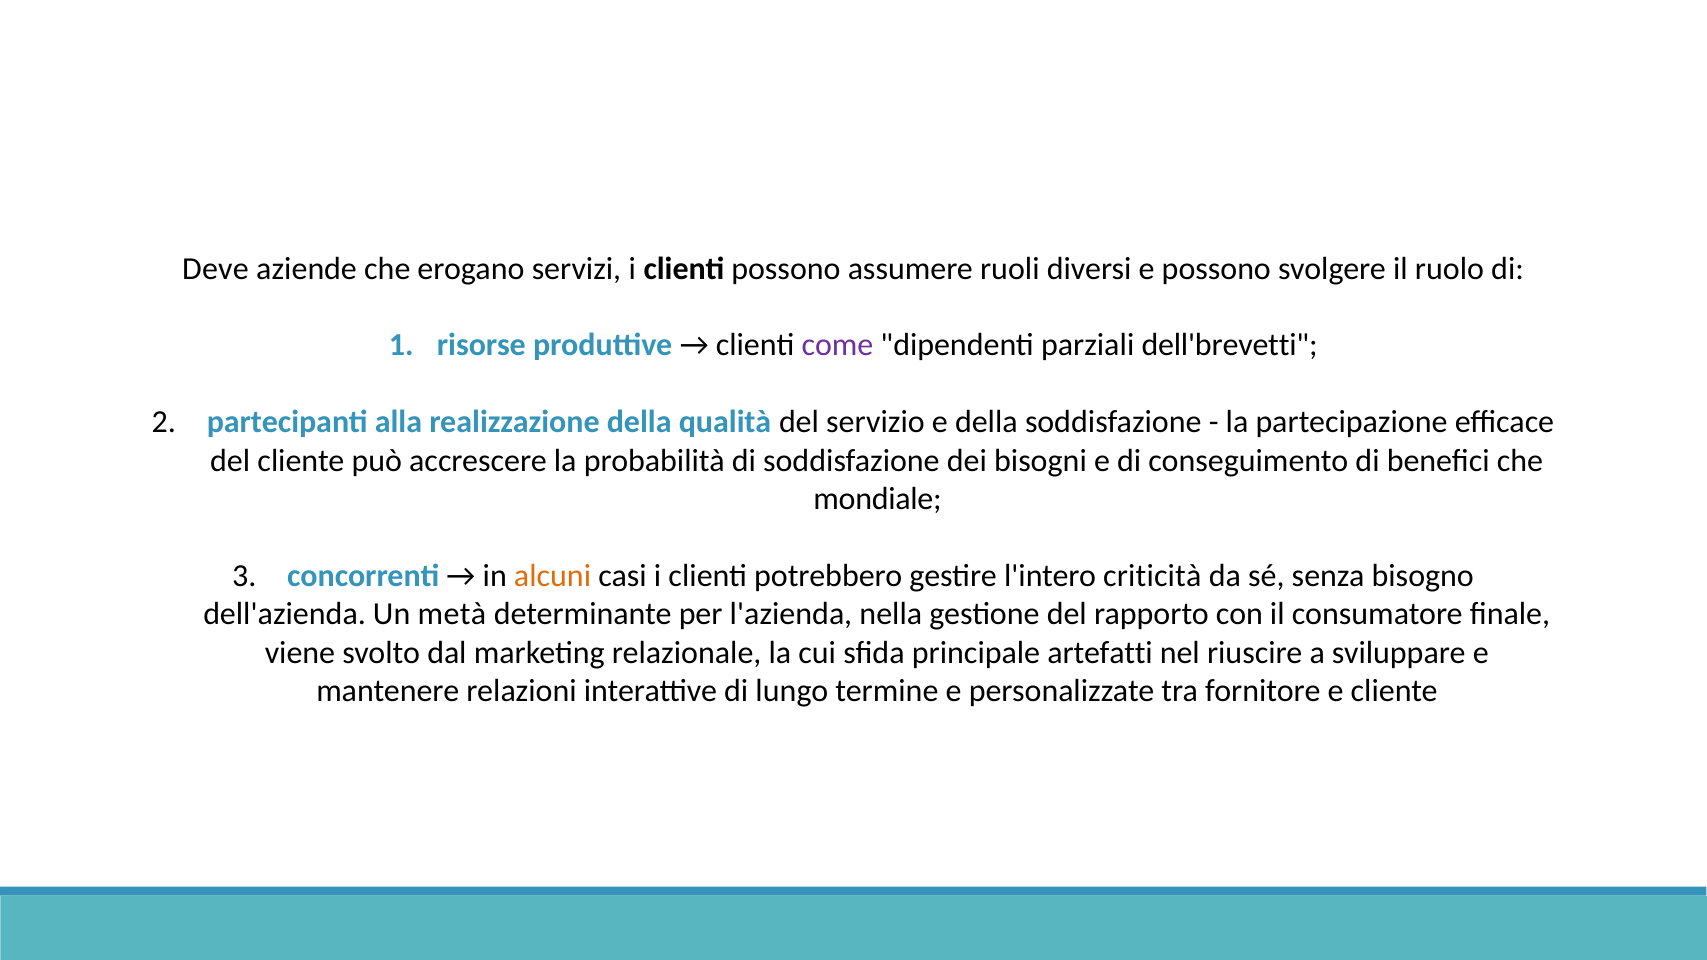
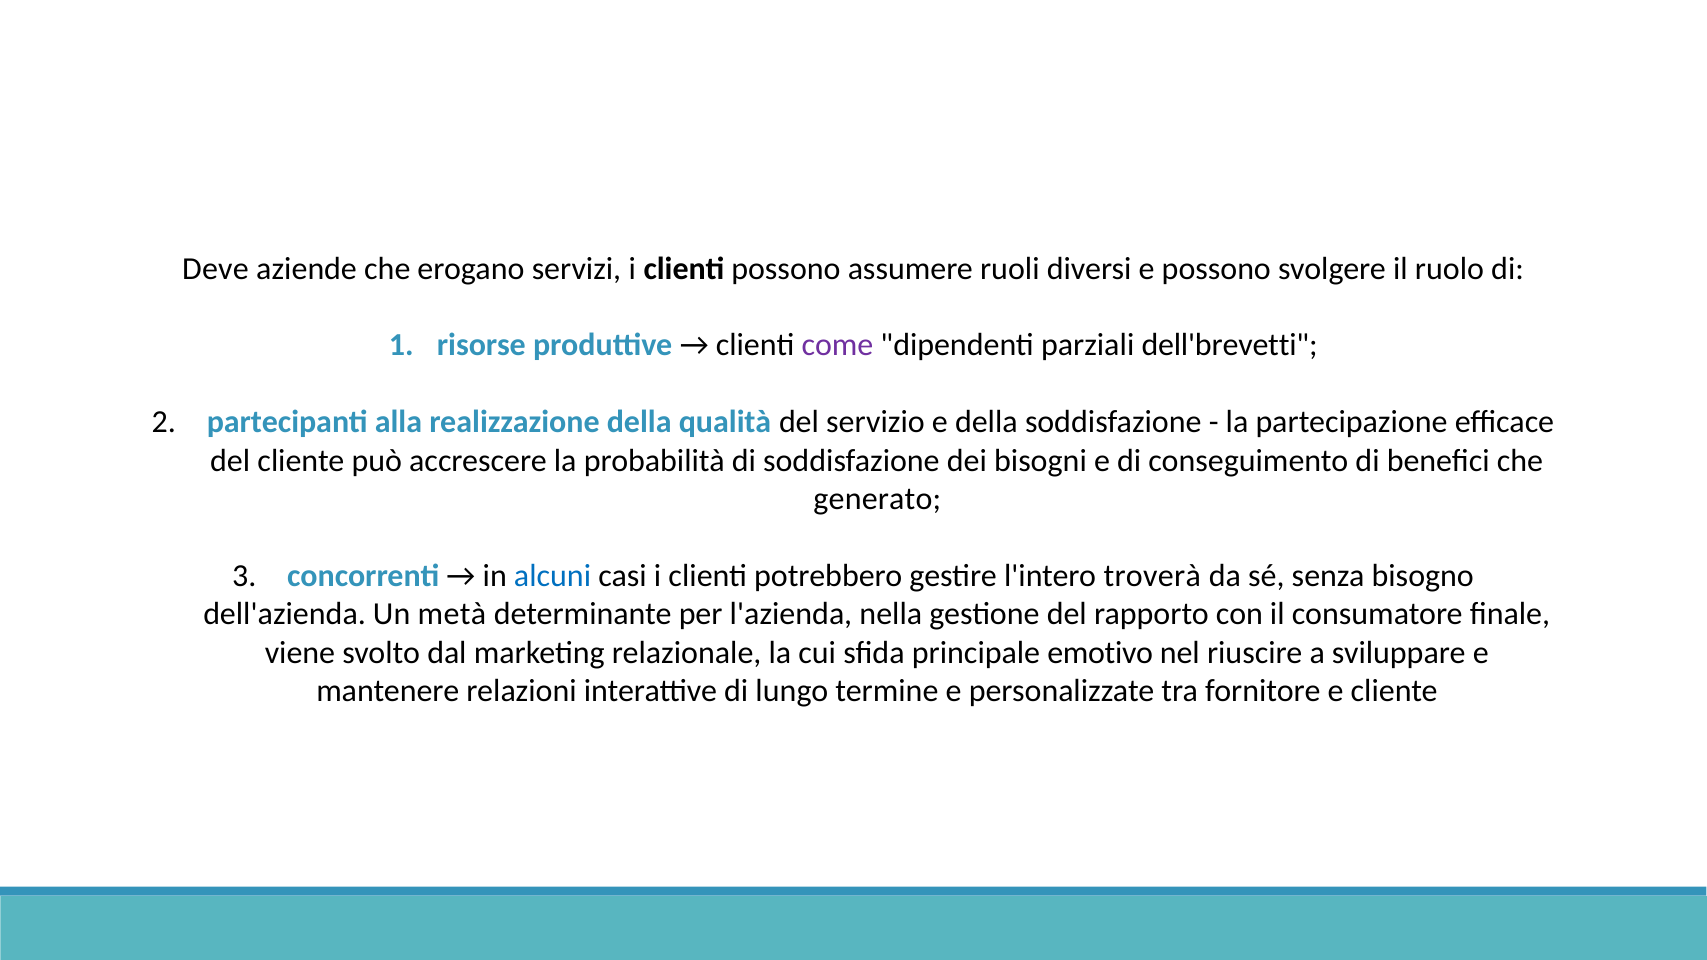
mondiale: mondiale -> generato
alcuni colour: orange -> blue
criticità: criticità -> troverà
artefatti: artefatti -> emotivo
